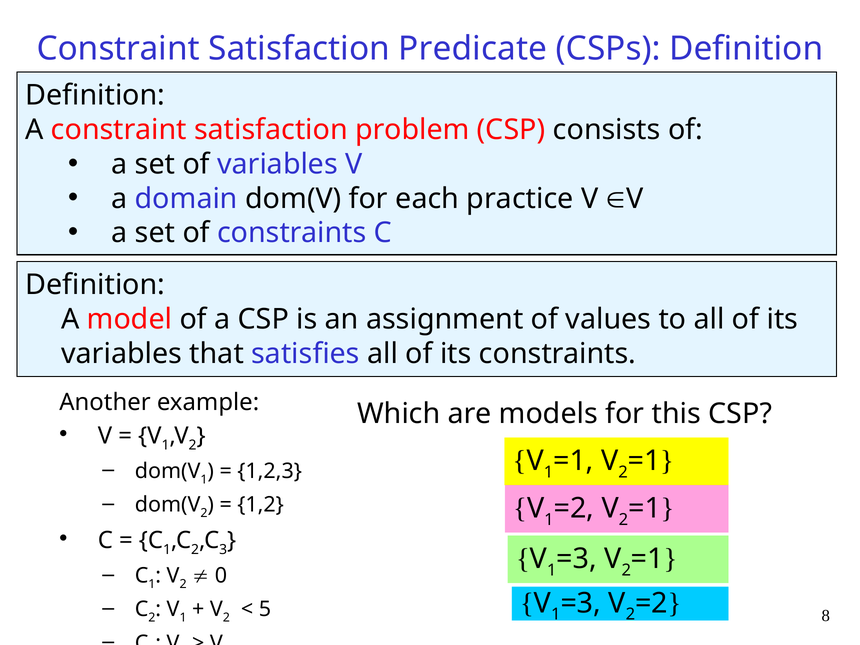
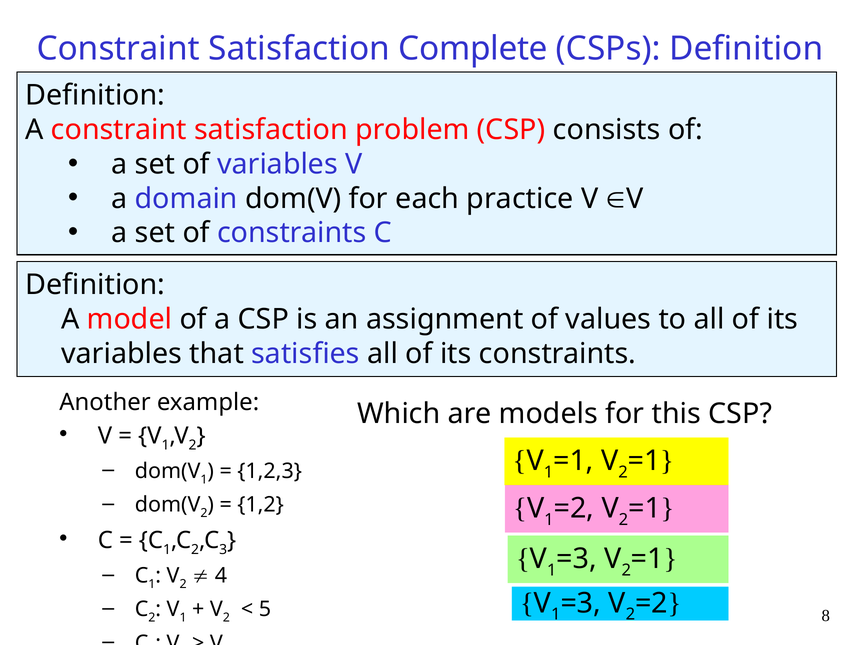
Predicate: Predicate -> Complete
0: 0 -> 4
